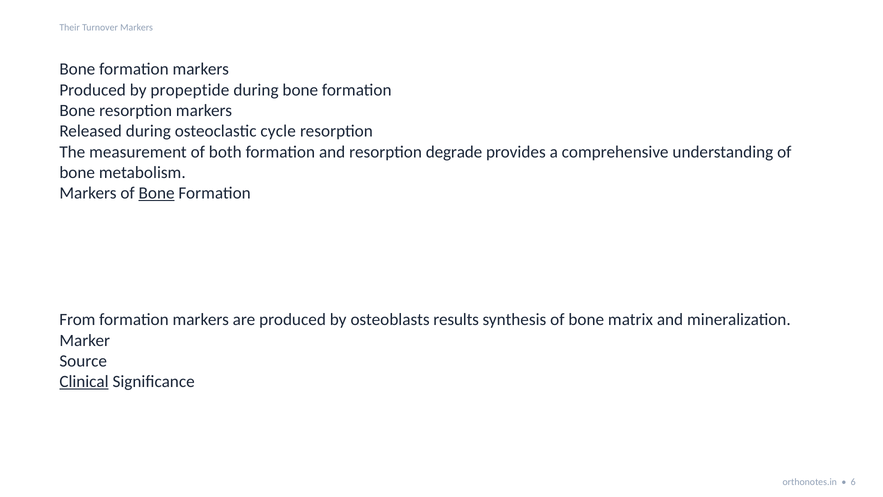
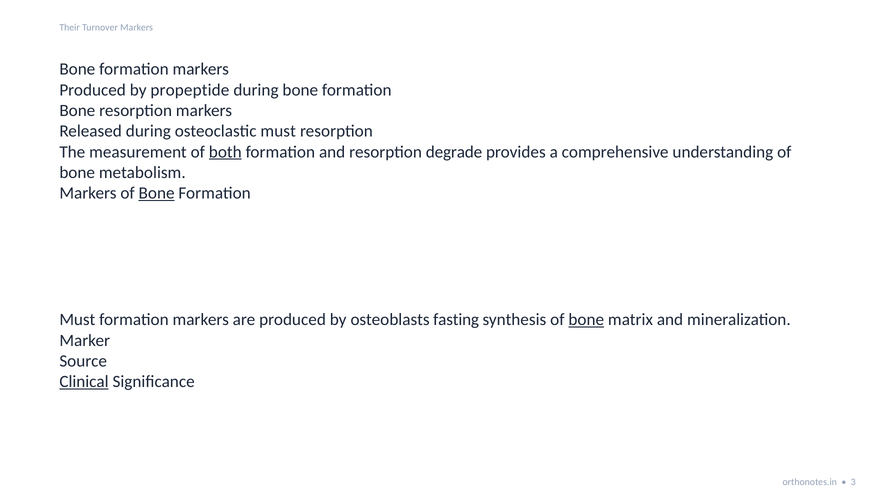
osteoclastic cycle: cycle -> must
both underline: none -> present
From at (77, 320): From -> Must
results: results -> fasting
bone at (586, 320) underline: none -> present
6: 6 -> 3
